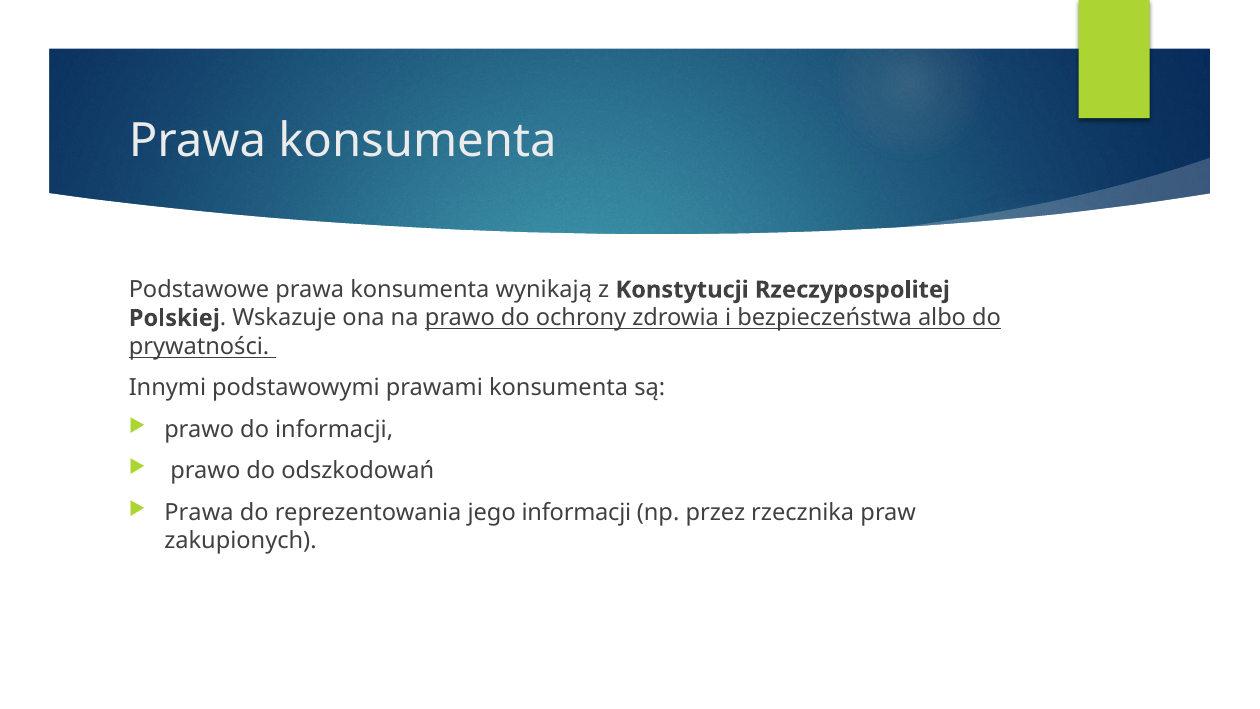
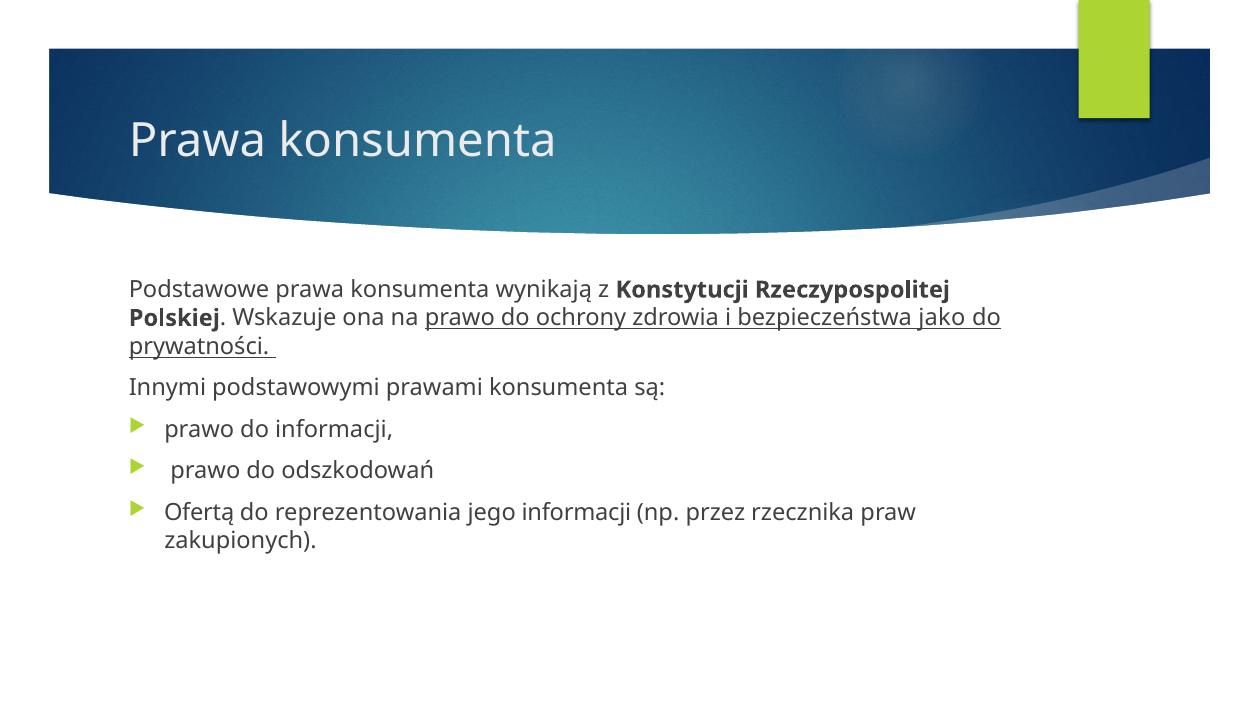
albo: albo -> jako
Prawa at (199, 512): Prawa -> Ofertą
